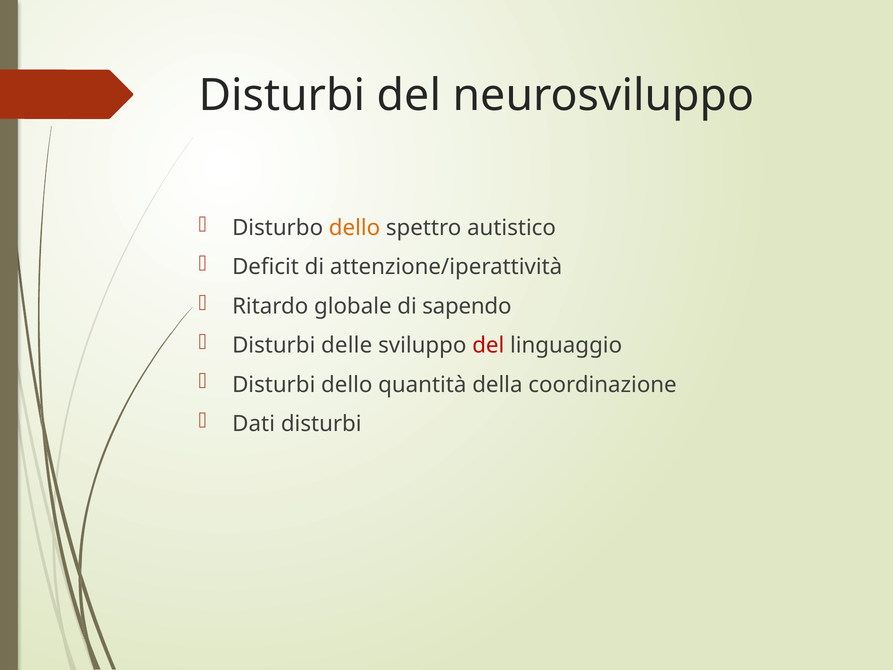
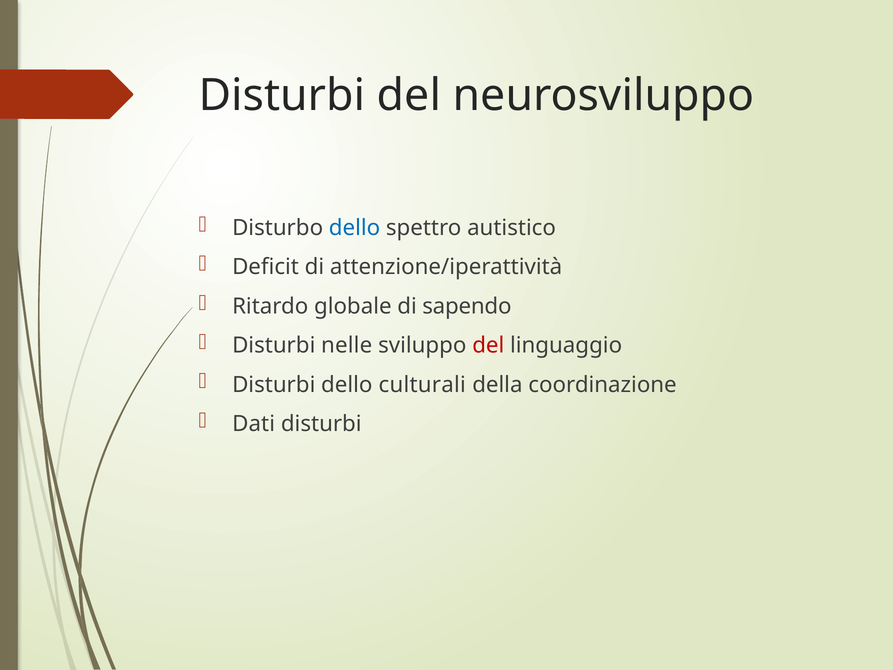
dello at (355, 228) colour: orange -> blue
delle: delle -> nelle
quantità: quantità -> culturali
